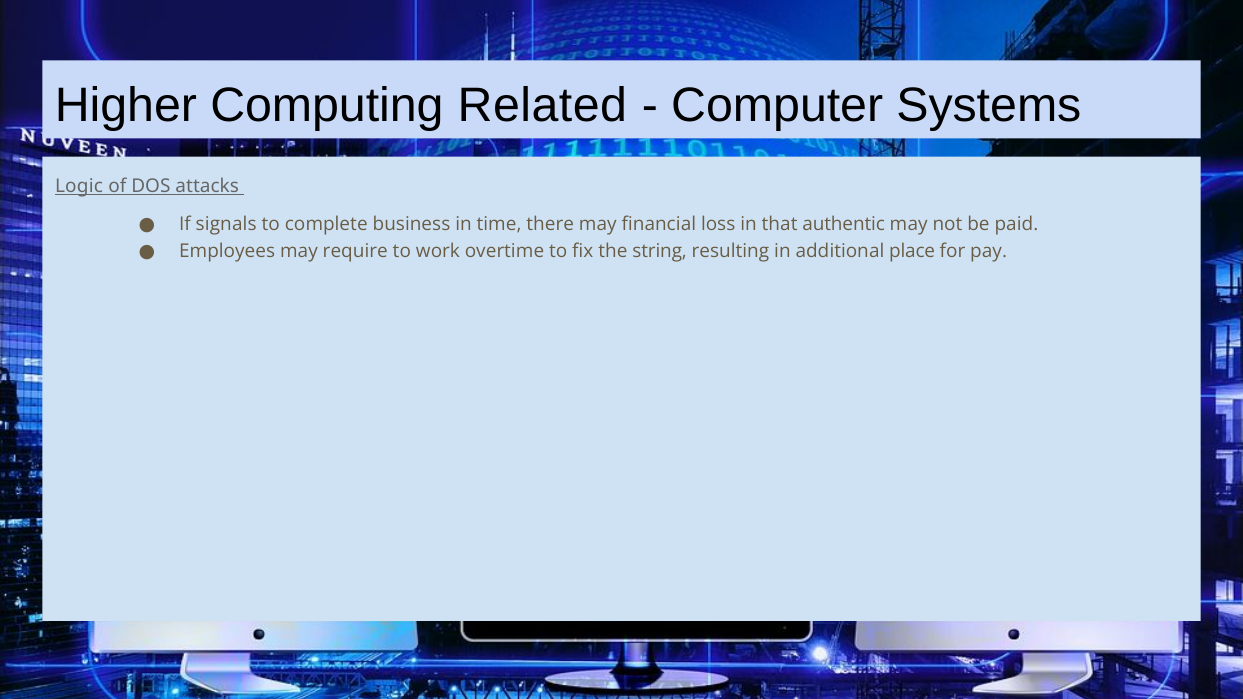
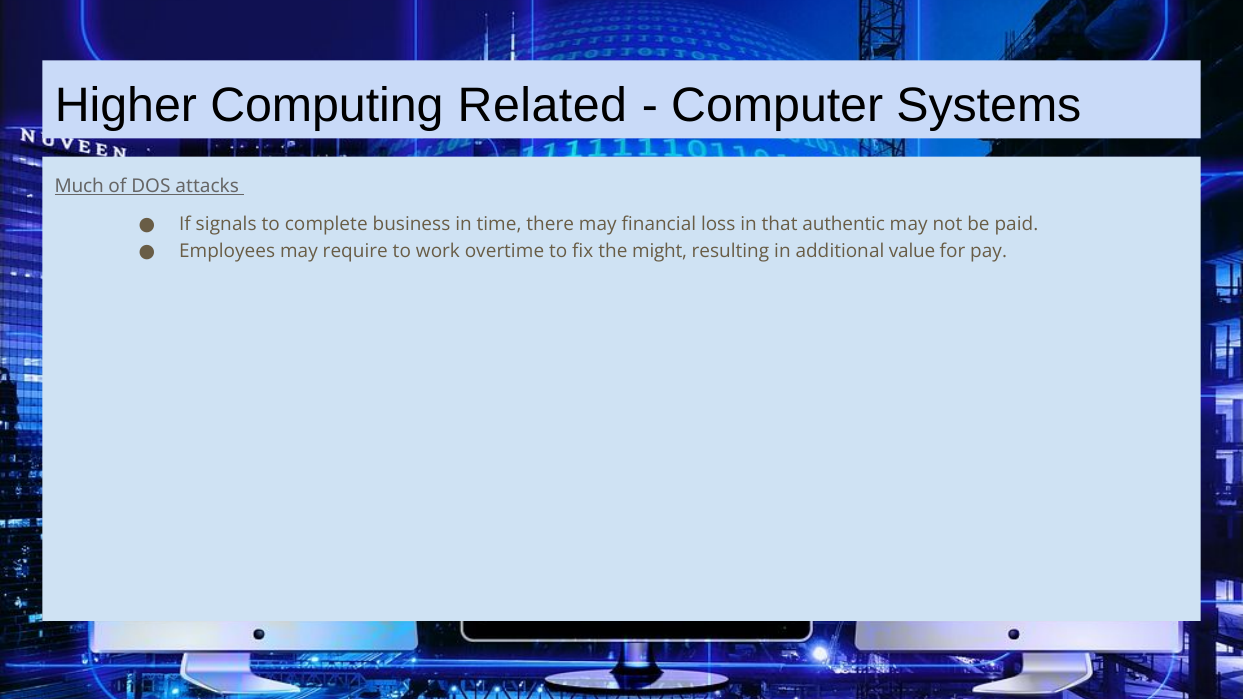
Logic: Logic -> Much
string: string -> might
place: place -> value
